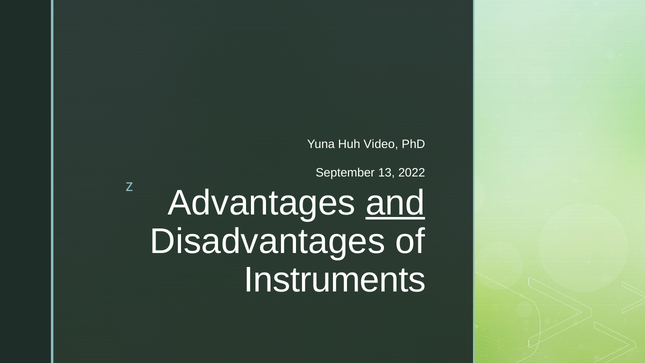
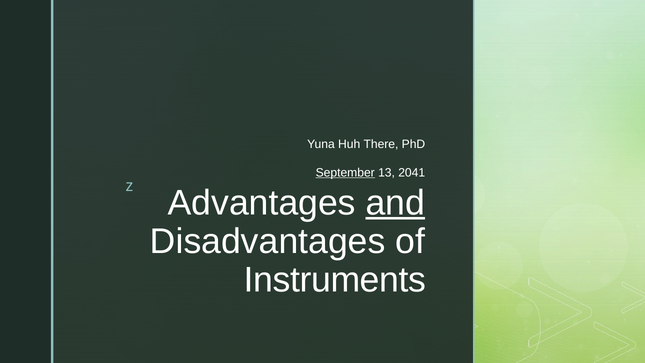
Video: Video -> There
September underline: none -> present
2022: 2022 -> 2041
